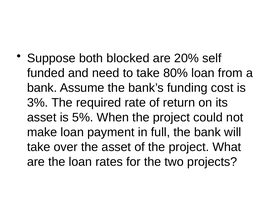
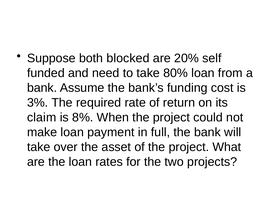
asset at (42, 117): asset -> claim
5%: 5% -> 8%
